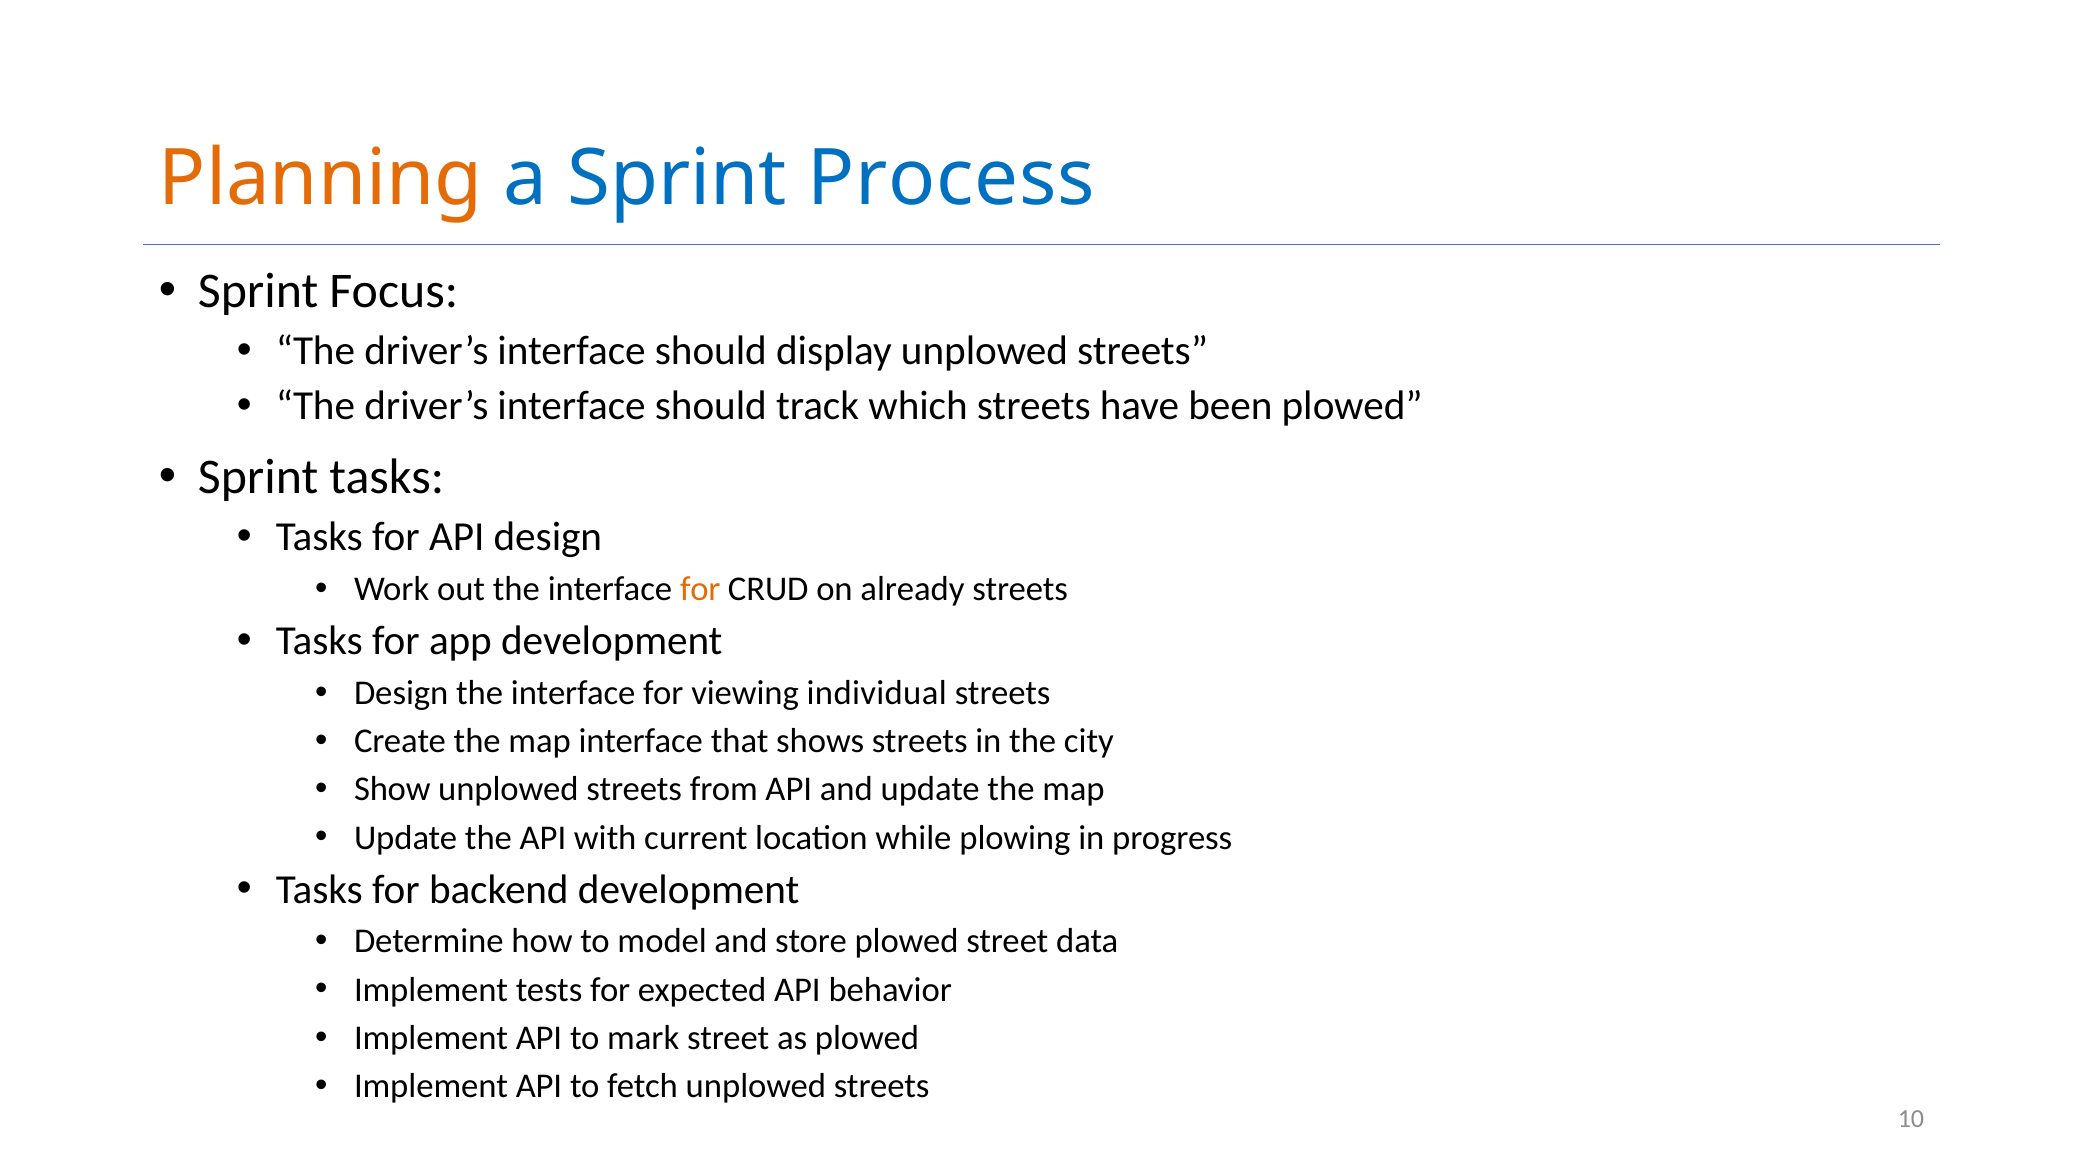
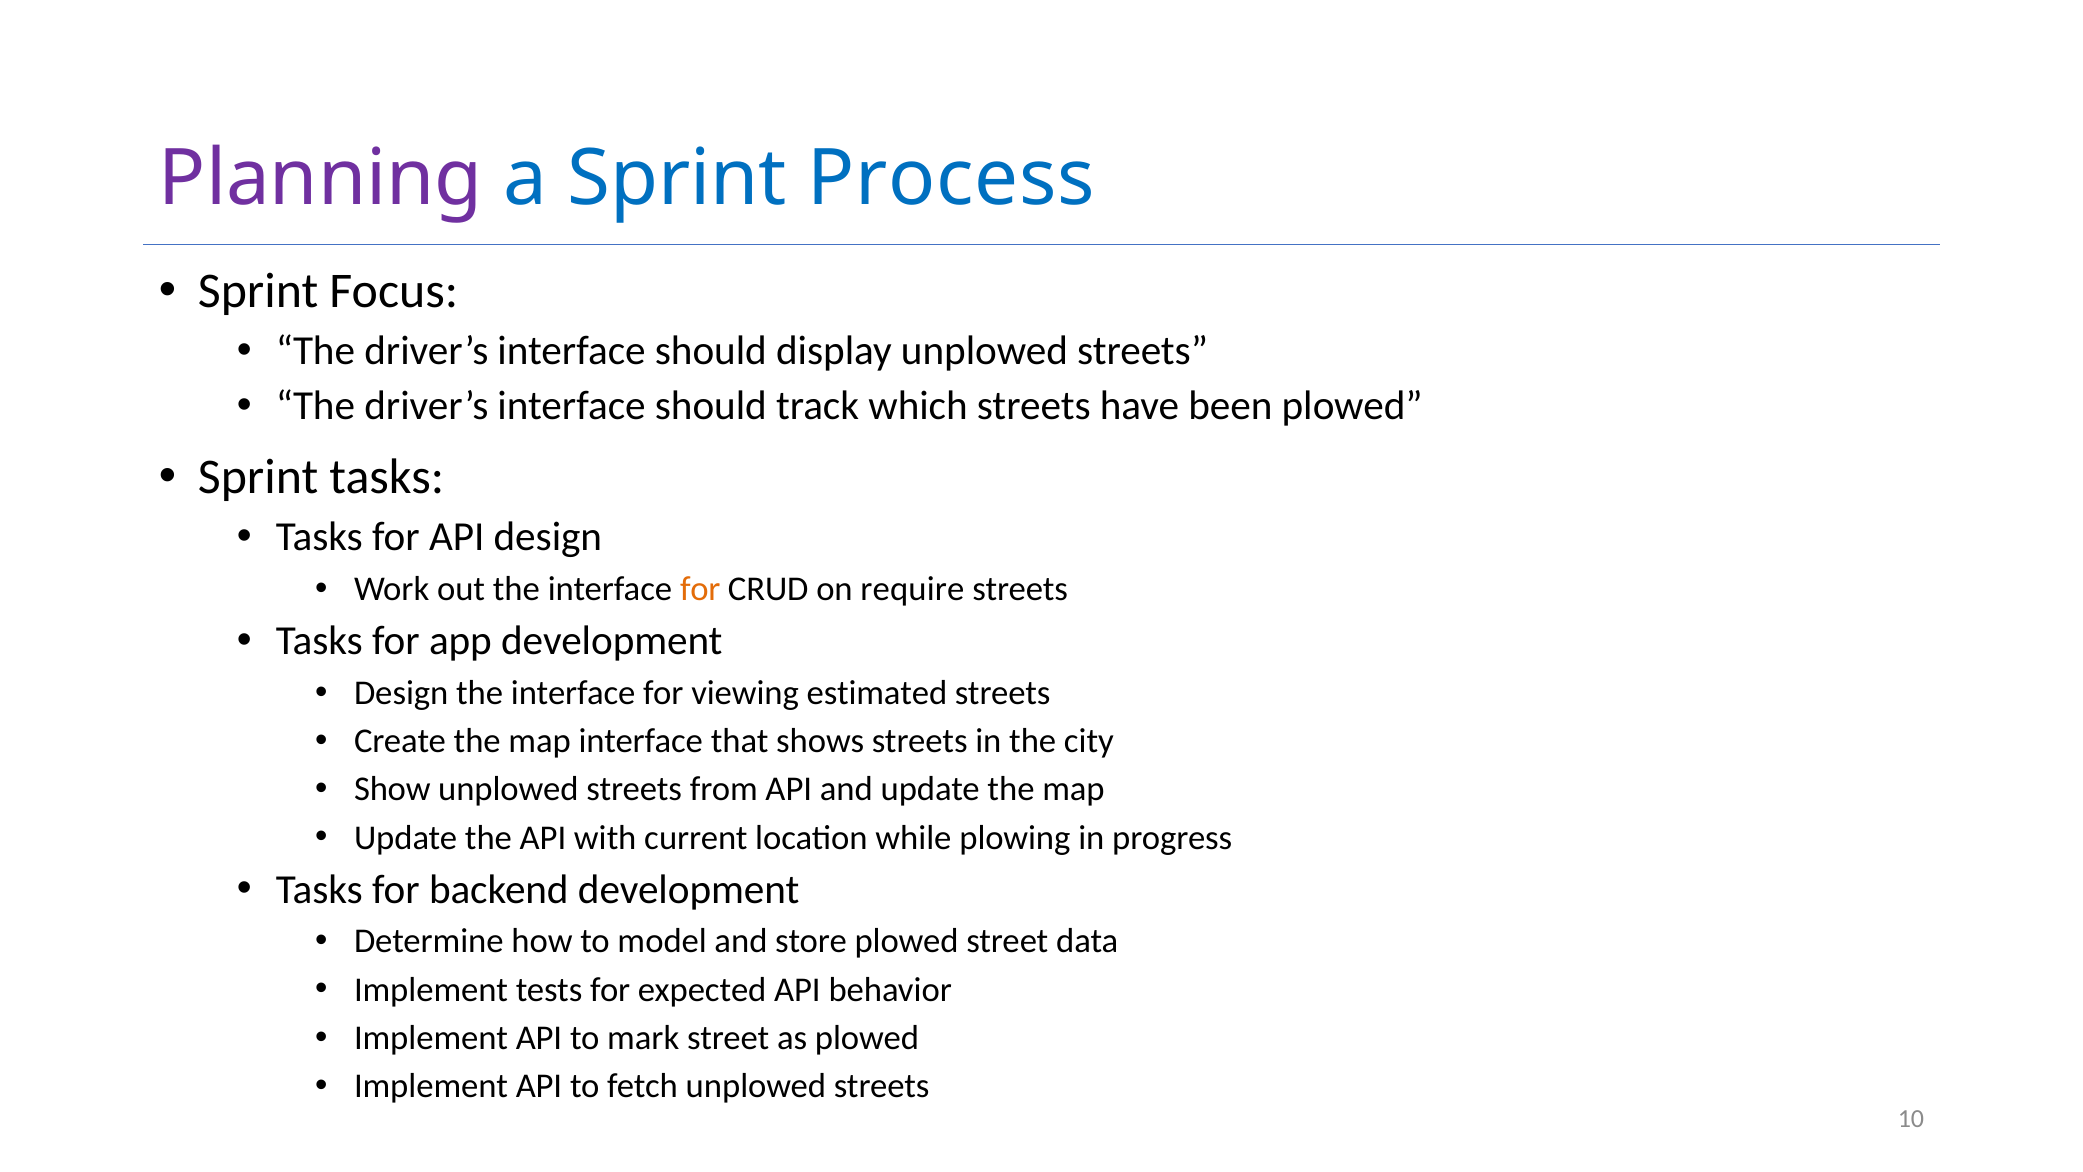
Planning colour: orange -> purple
already: already -> require
individual: individual -> estimated
